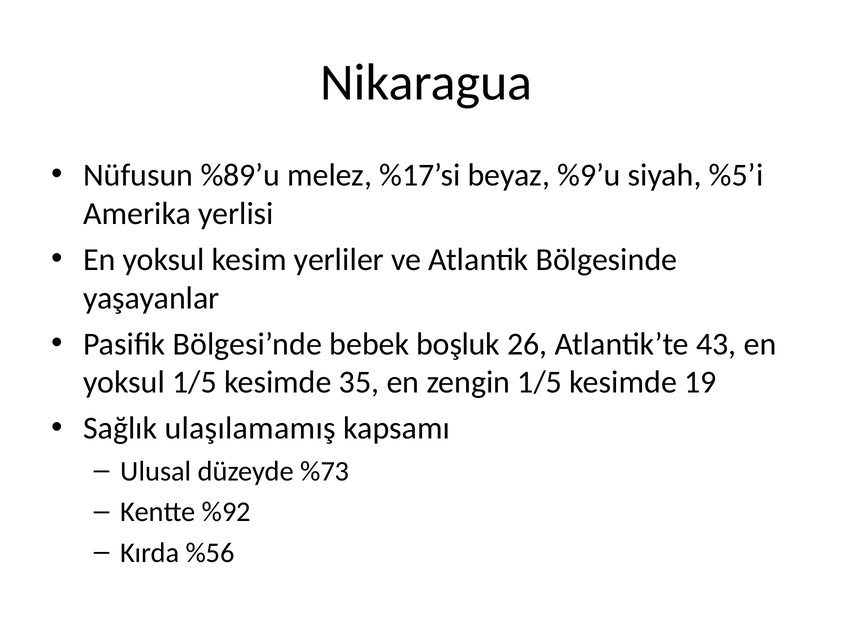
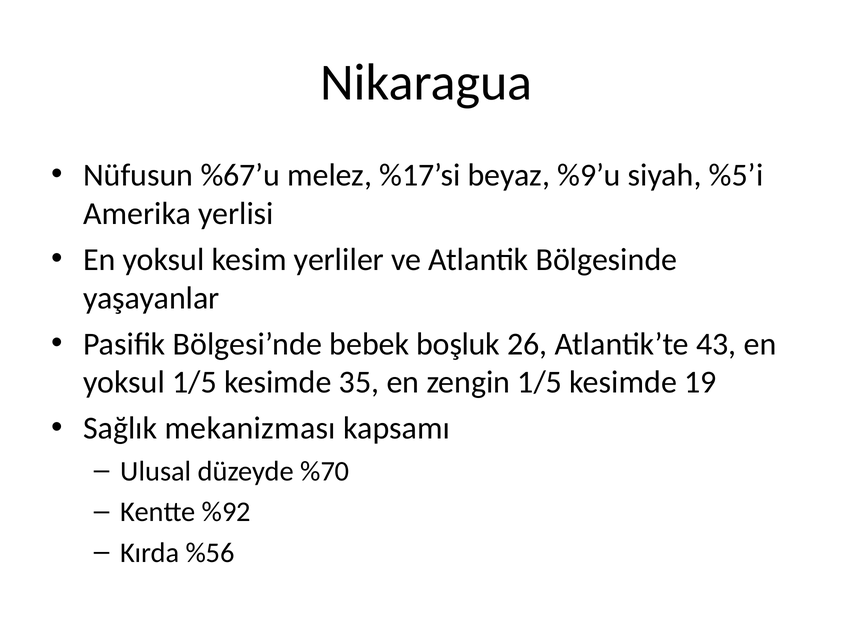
%89’u: %89’u -> %67’u
ulaşılamamış: ulaşılamamış -> mekanizması
%73: %73 -> %70
